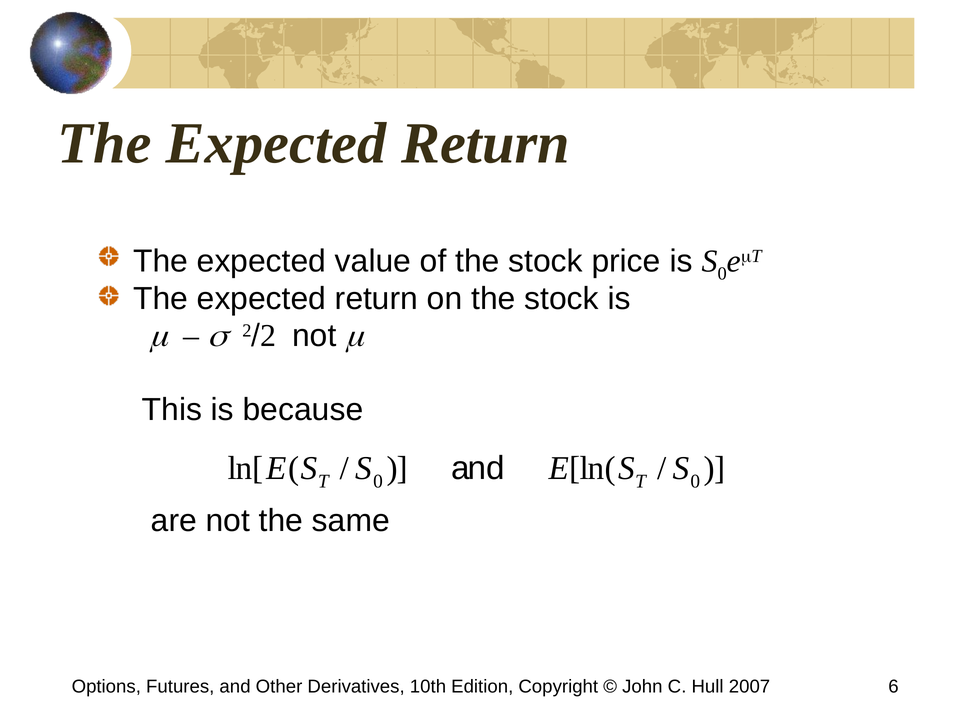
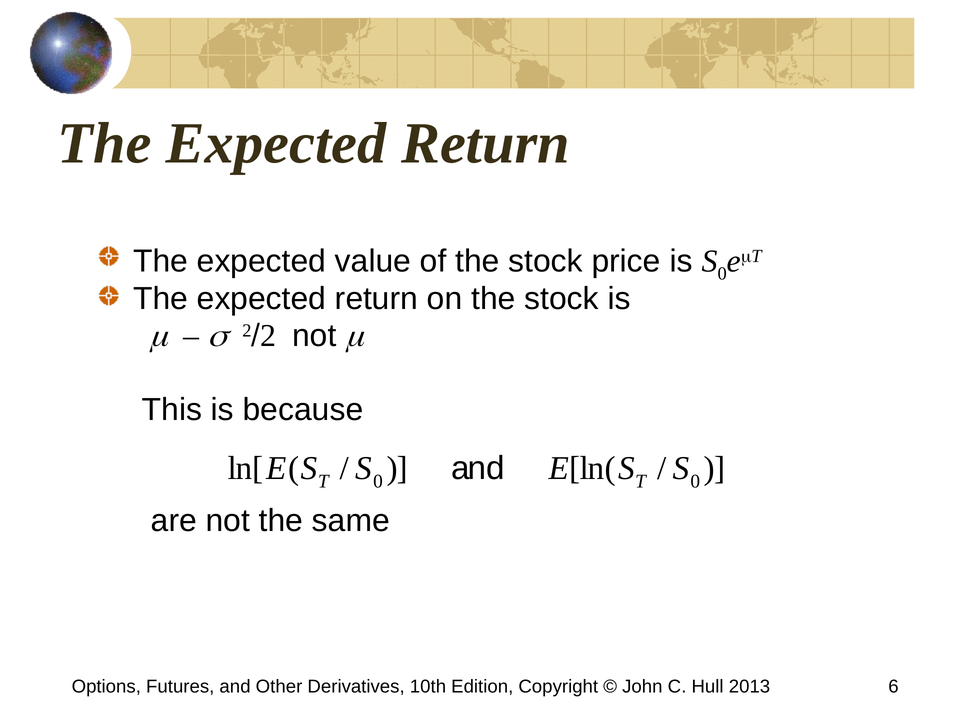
2007: 2007 -> 2013
